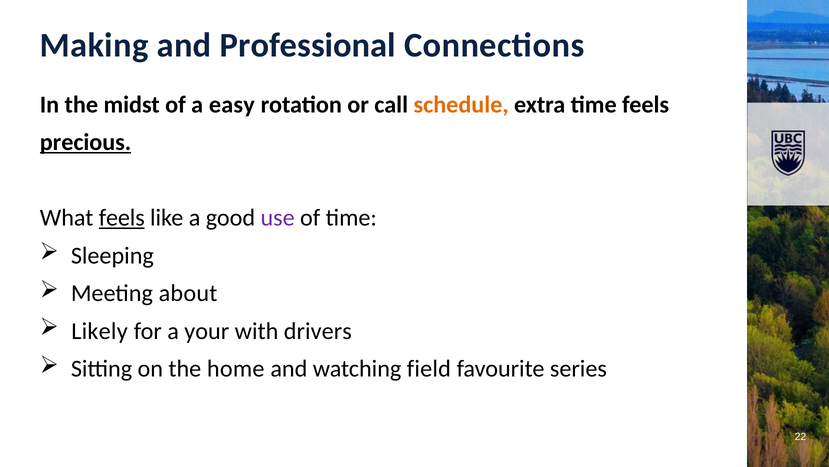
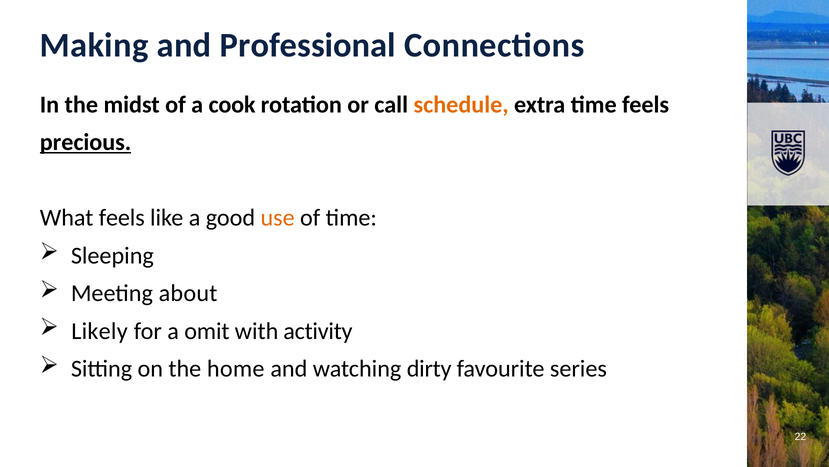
easy: easy -> cook
feels at (122, 218) underline: present -> none
use colour: purple -> orange
your: your -> omit
drivers: drivers -> activity
field: field -> dirty
